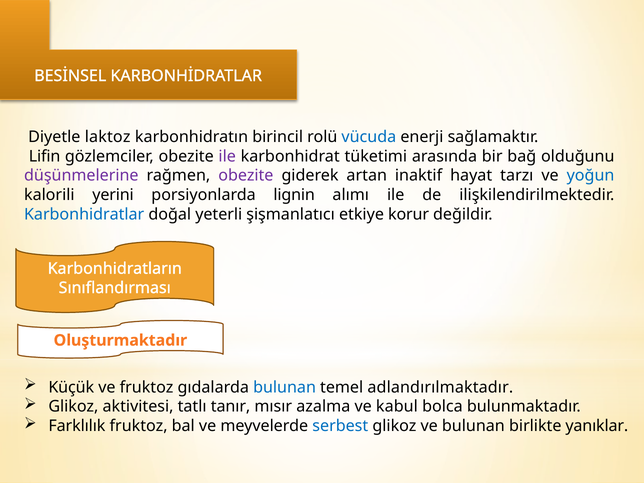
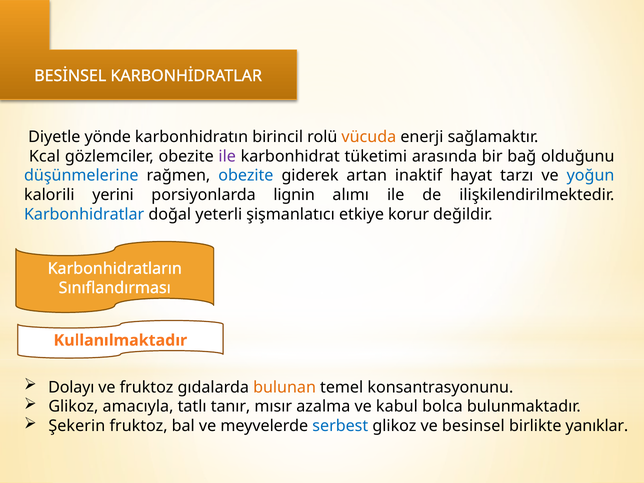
laktoz: laktoz -> yönde
vücuda colour: blue -> orange
Lifin: Lifin -> Kcal
düşünmelerine colour: purple -> blue
obezite at (246, 176) colour: purple -> blue
Oluşturmaktadır: Oluşturmaktadır -> Kullanılmaktadır
Küçük: Küçük -> Dolayı
bulunan at (285, 387) colour: blue -> orange
adlandırılmaktadır: adlandırılmaktadır -> konsantrasyonunu
aktivitesi: aktivitesi -> amacıyla
Farklılık: Farklılık -> Şekerin
ve bulunan: bulunan -> besinsel
